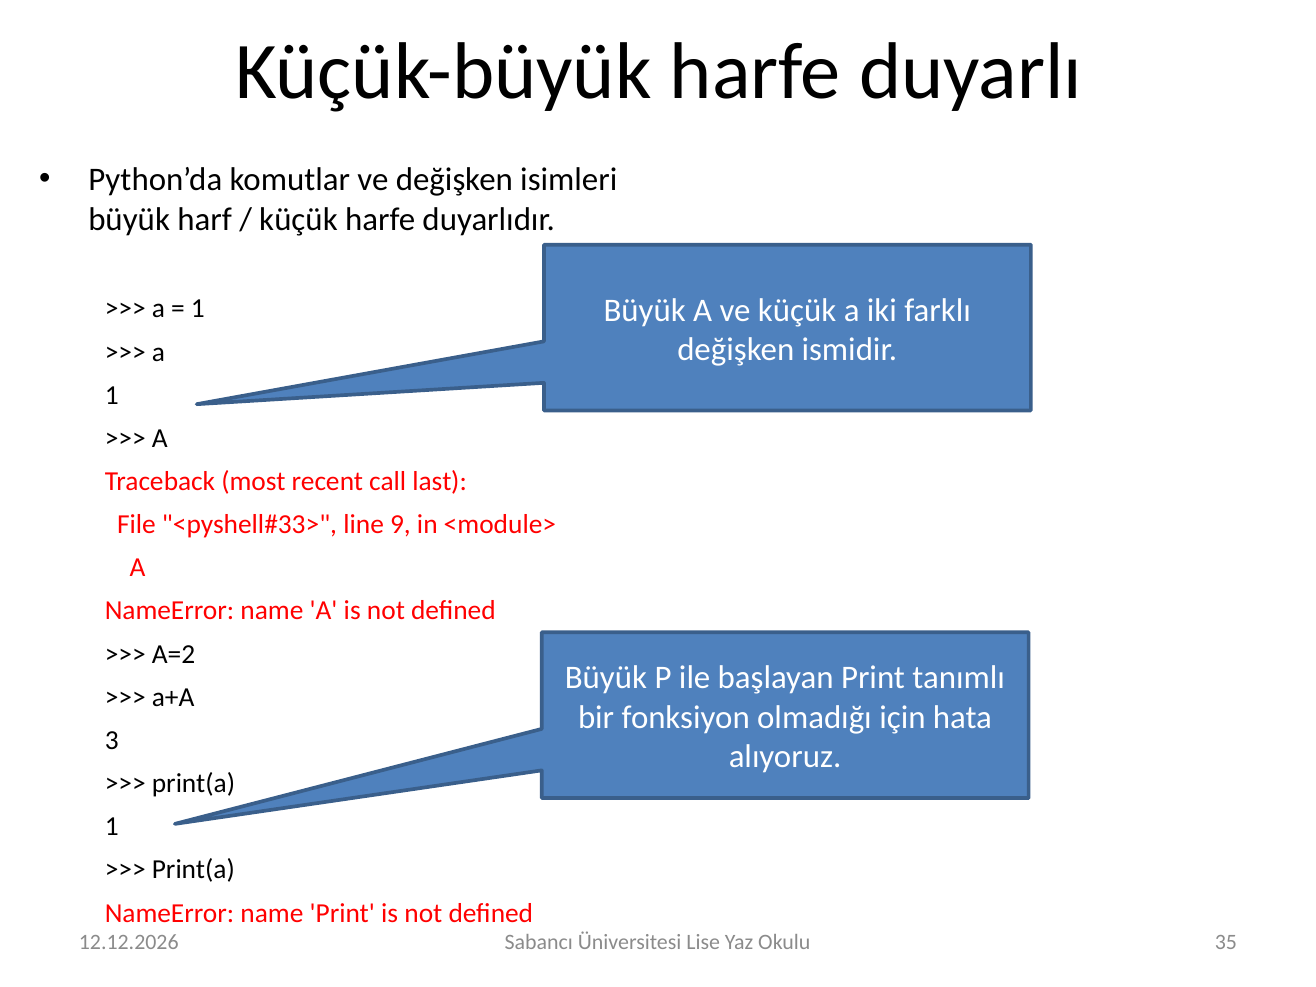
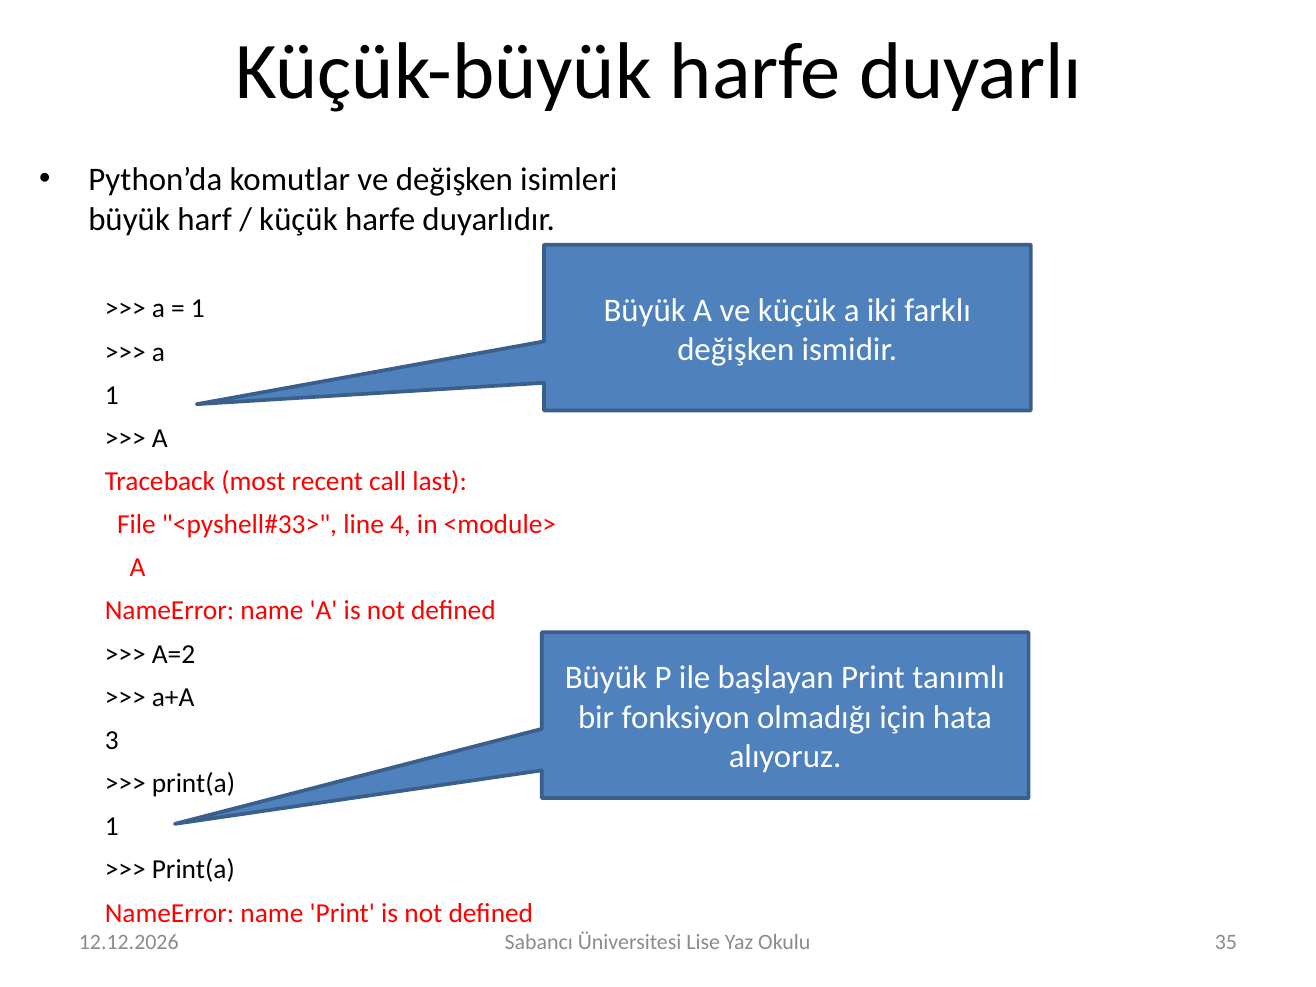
9: 9 -> 4
